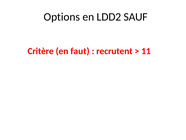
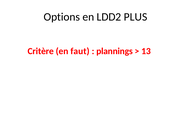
SAUF: SAUF -> PLUS
recrutent: recrutent -> plannings
11: 11 -> 13
